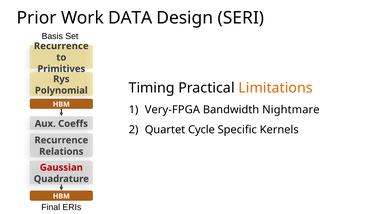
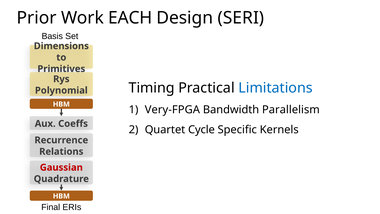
DATA: DATA -> EACH
Recurrence at (61, 46): Recurrence -> Dimensions
Limitations colour: orange -> blue
Nightmare: Nightmare -> Parallelism
